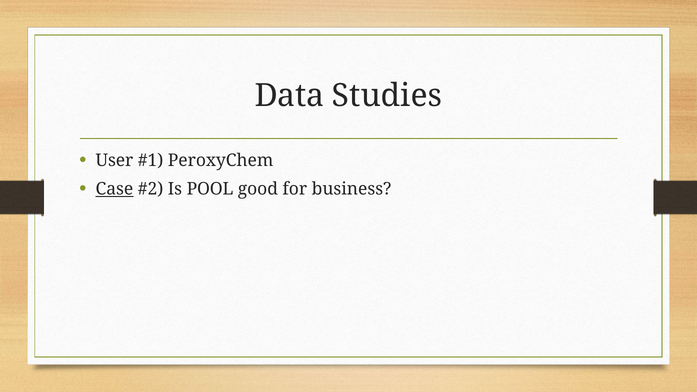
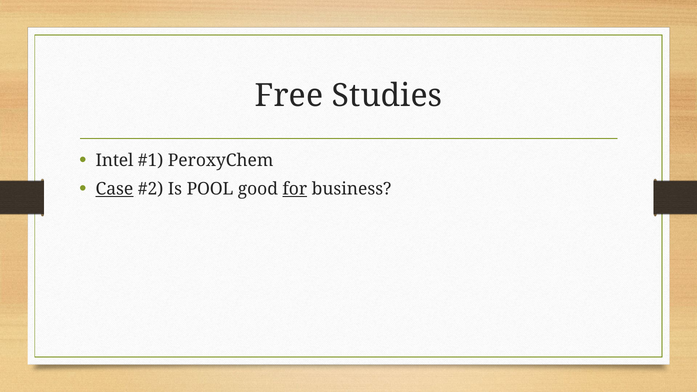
Data: Data -> Free
User: User -> Intel
for underline: none -> present
